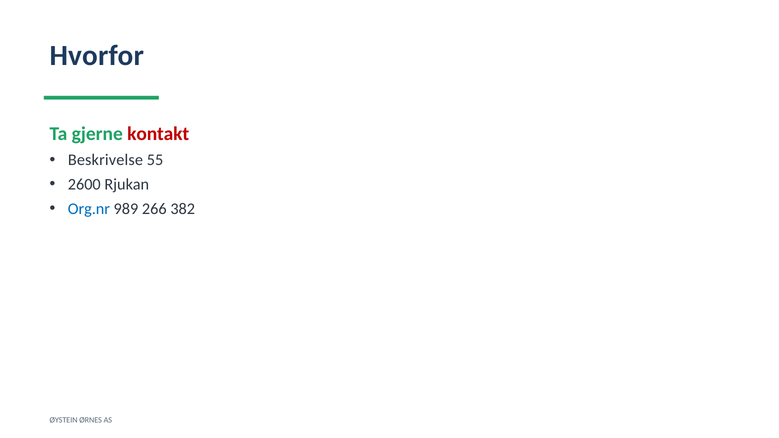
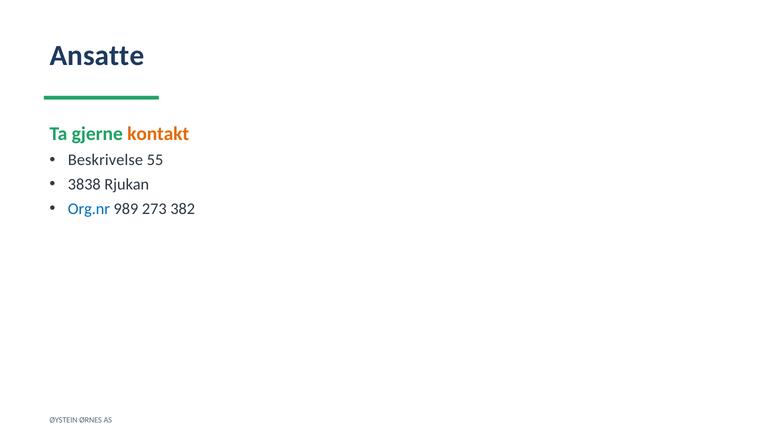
Hvorfor: Hvorfor -> Ansatte
kontakt colour: red -> orange
2600: 2600 -> 3838
266: 266 -> 273
